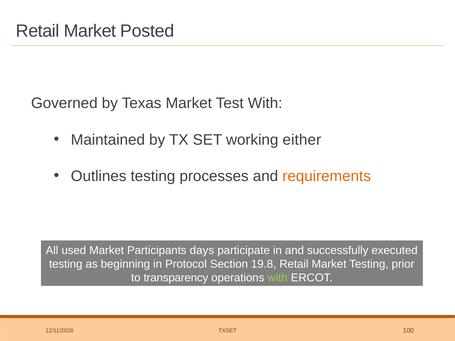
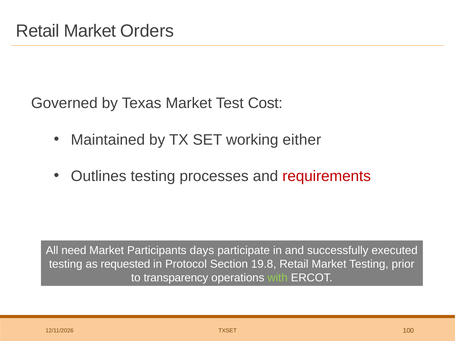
Posted: Posted -> Orders
Test With: With -> Cost
requirements colour: orange -> red
used: used -> need
beginning: beginning -> requested
